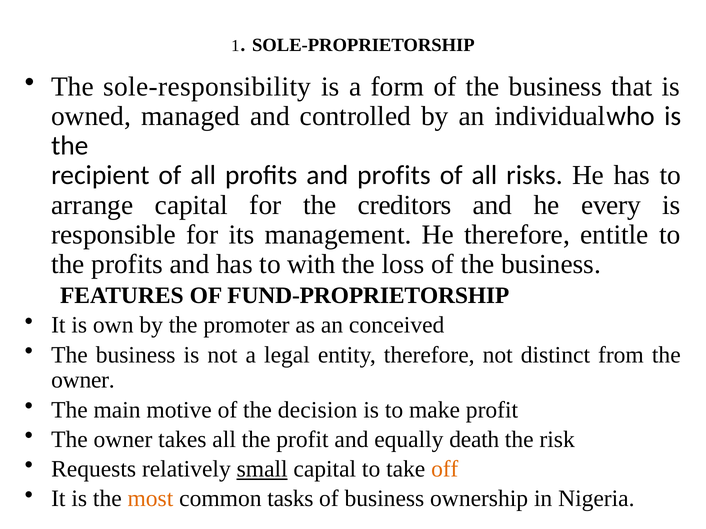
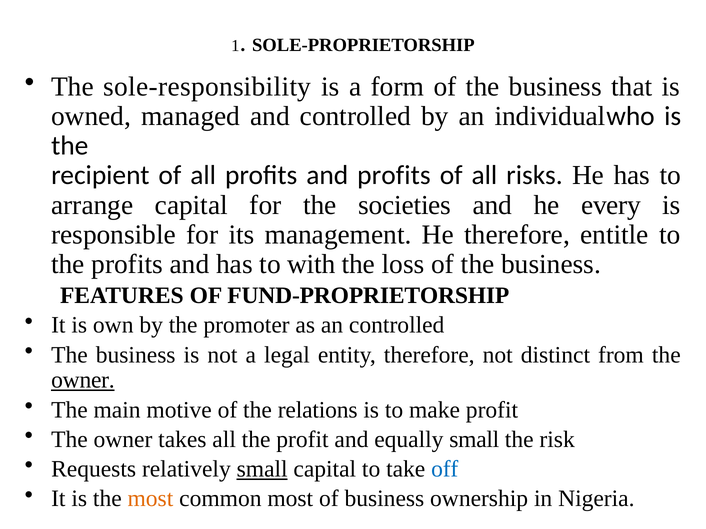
creditors: creditors -> societies
an conceived: conceived -> controlled
owner at (83, 381) underline: none -> present
decision: decision -> relations
equally death: death -> small
off colour: orange -> blue
common tasks: tasks -> most
